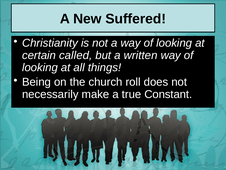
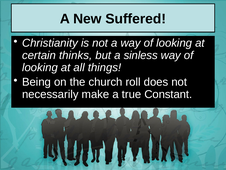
called: called -> thinks
written: written -> sinless
